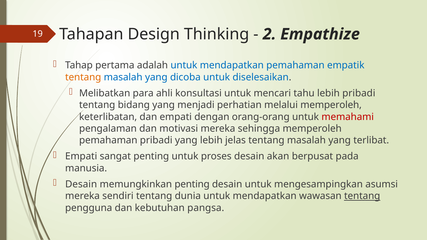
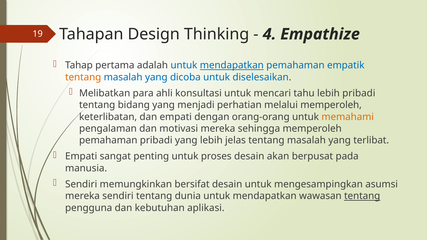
2: 2 -> 4
mendapatkan at (232, 65) underline: none -> present
memahami colour: red -> orange
Desain at (81, 184): Desain -> Sendiri
memungkinkan penting: penting -> bersifat
pangsa: pangsa -> aplikasi
